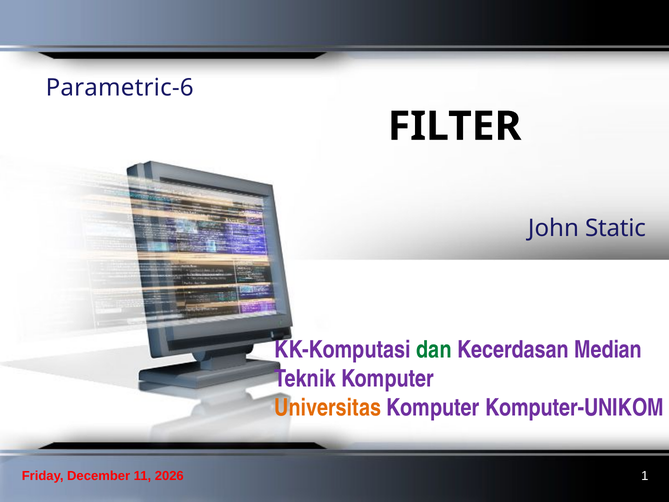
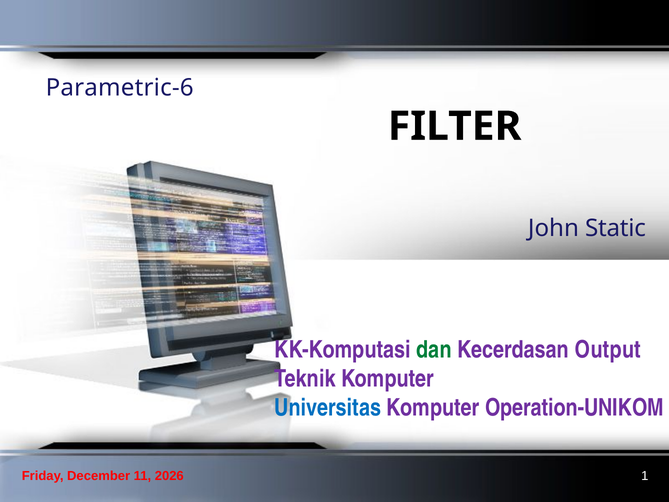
Median: Median -> Output
Universitas colour: orange -> blue
Komputer-UNIKOM: Komputer-UNIKOM -> Operation-UNIKOM
